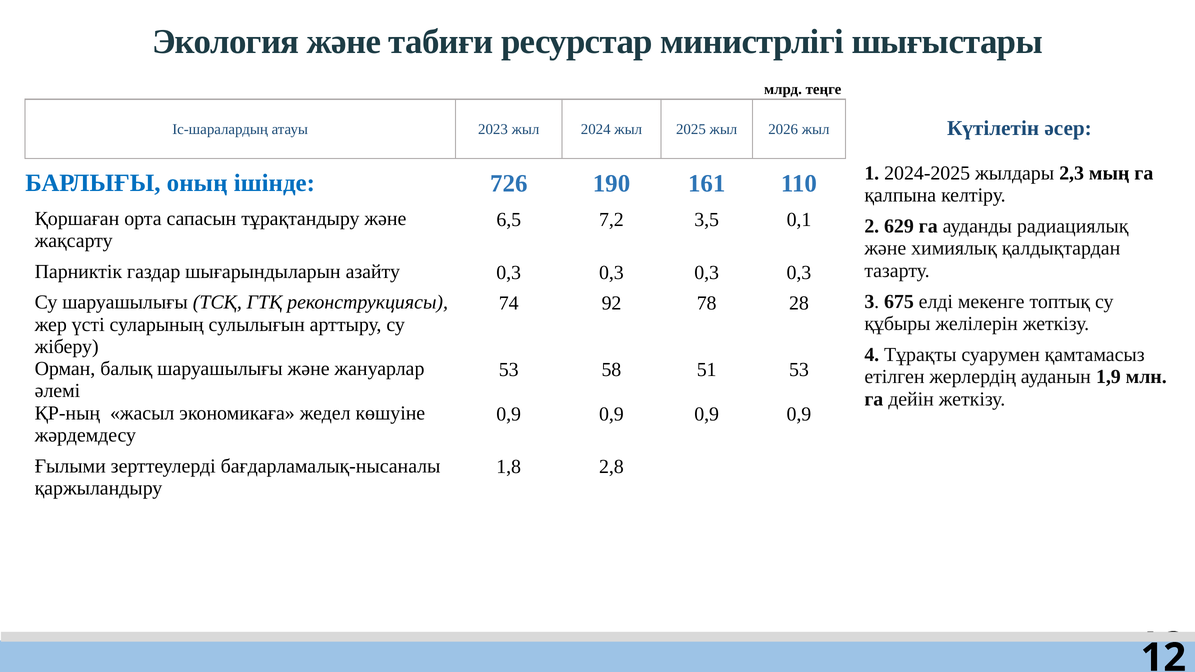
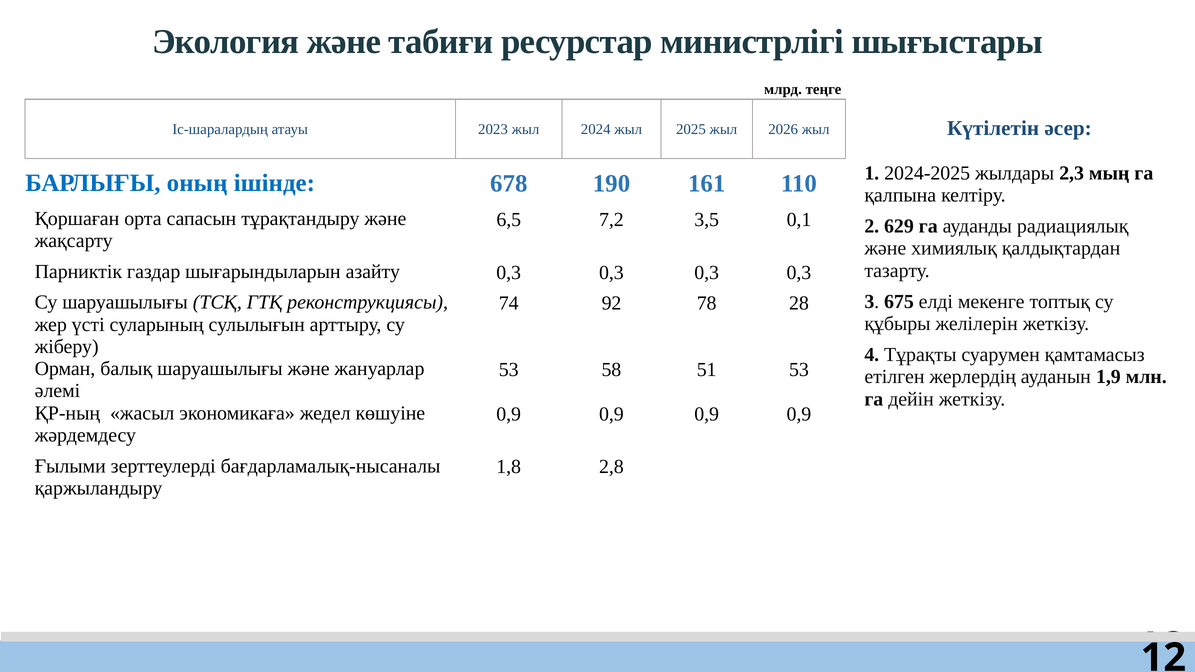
726: 726 -> 678
